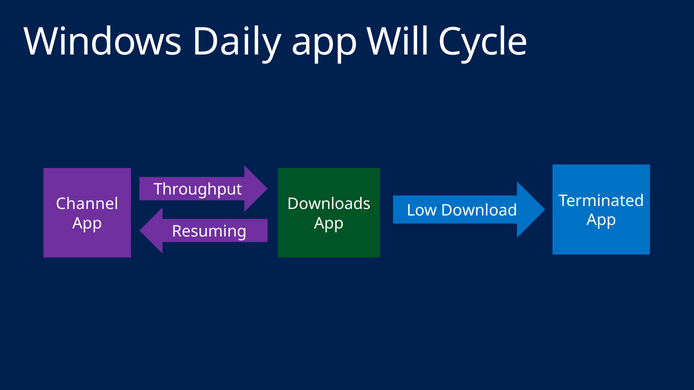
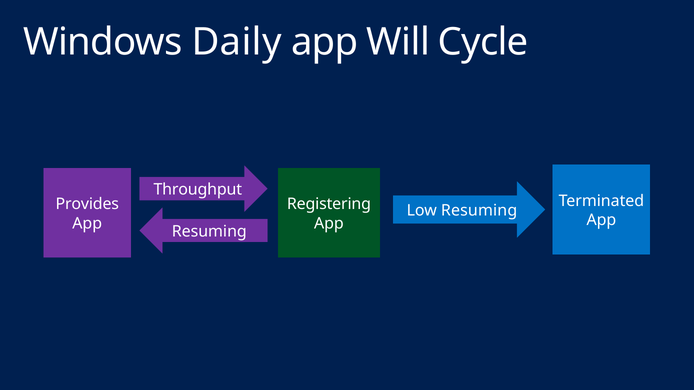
Channel: Channel -> Provides
Downloads: Downloads -> Registering
Low Download: Download -> Resuming
